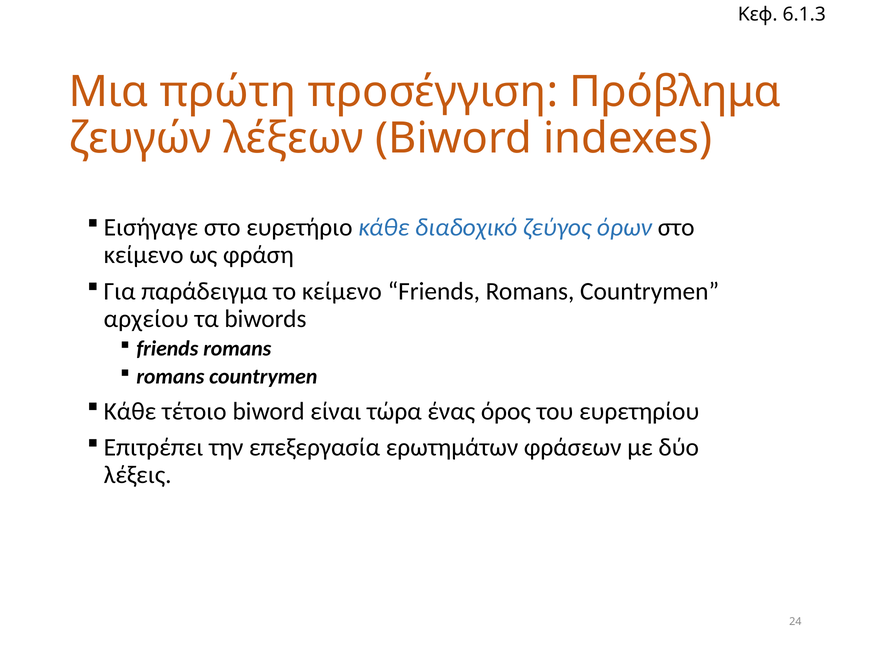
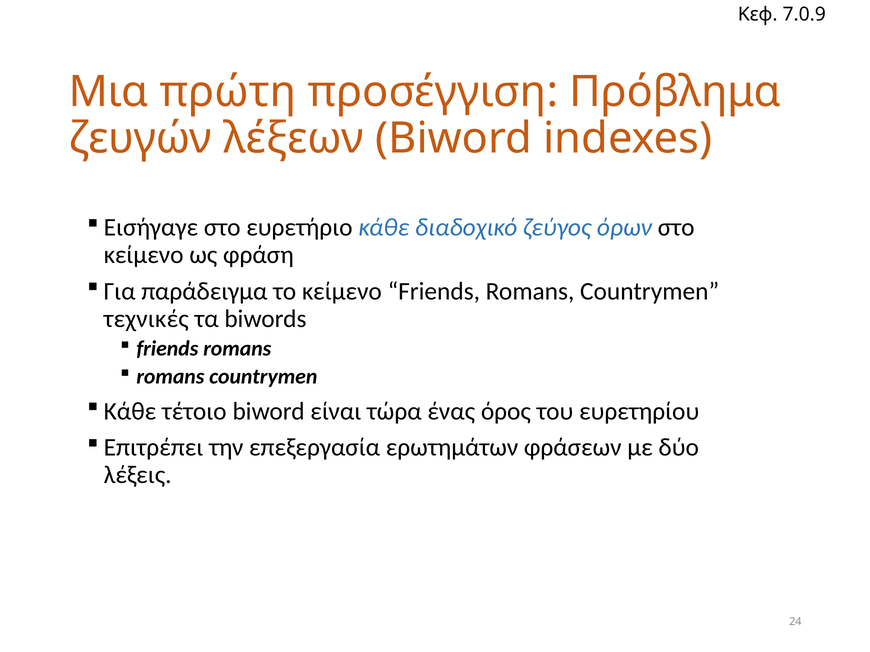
6.1.3: 6.1.3 -> 7.0.9
αρχείου: αρχείου -> τεχνικές
